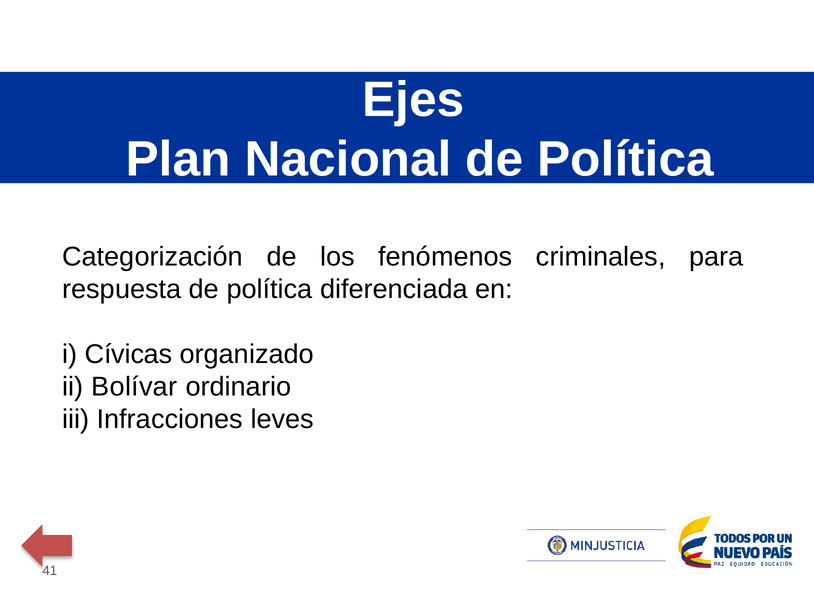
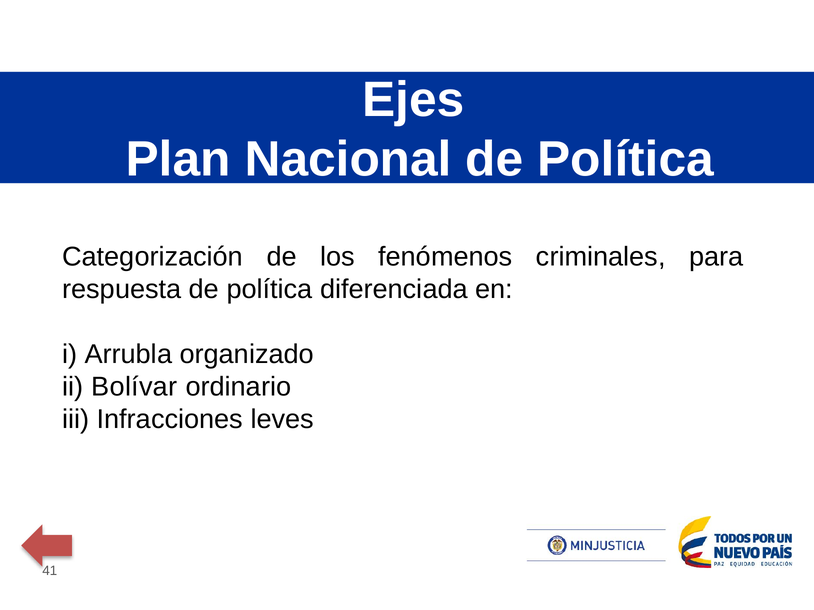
Cívicas: Cívicas -> Arrubla
